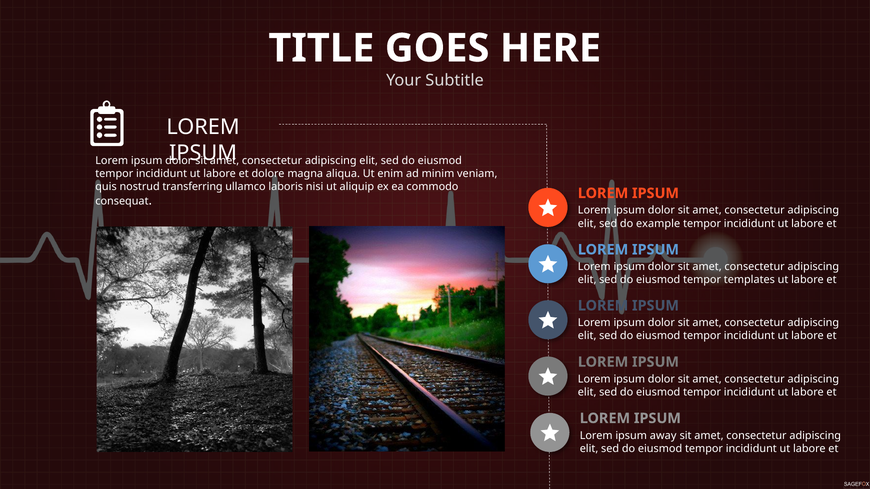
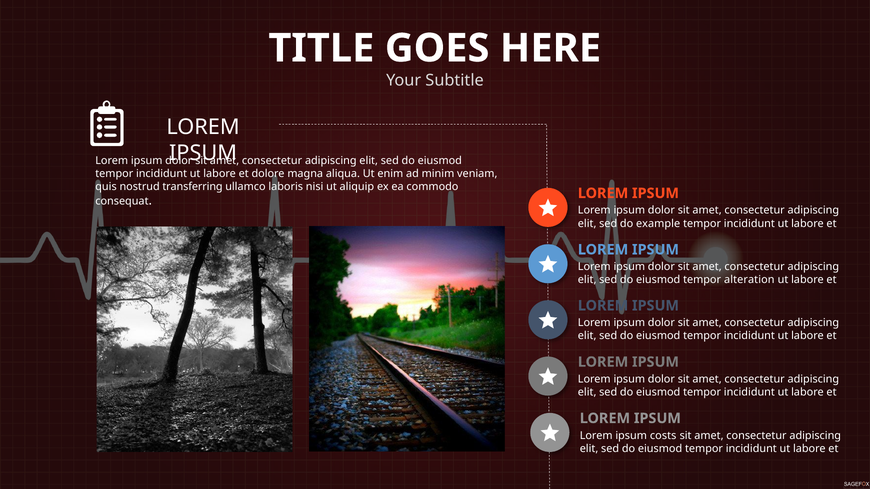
templates: templates -> alteration
away: away -> costs
